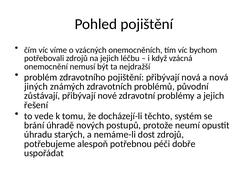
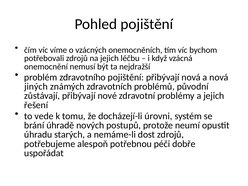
těchto: těchto -> úrovni
